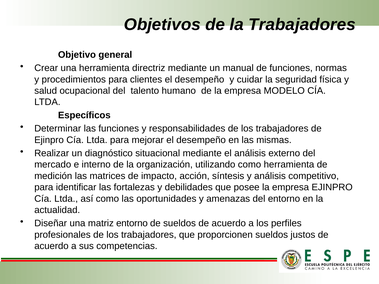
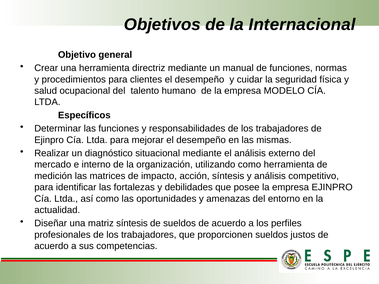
la Trabajadores: Trabajadores -> Internacional
matriz entorno: entorno -> síntesis
